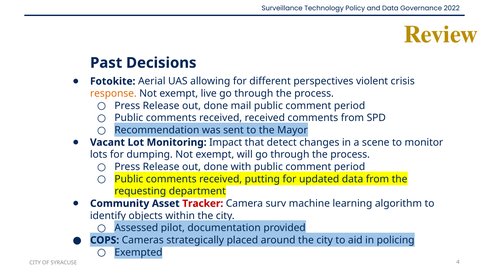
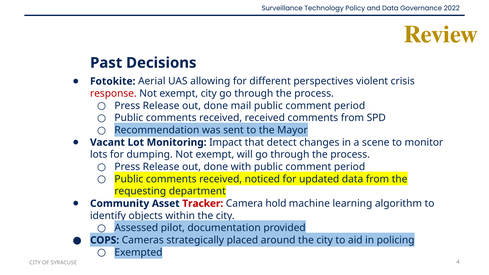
response colour: orange -> red
exempt live: live -> city
putting: putting -> noticed
surv: surv -> hold
